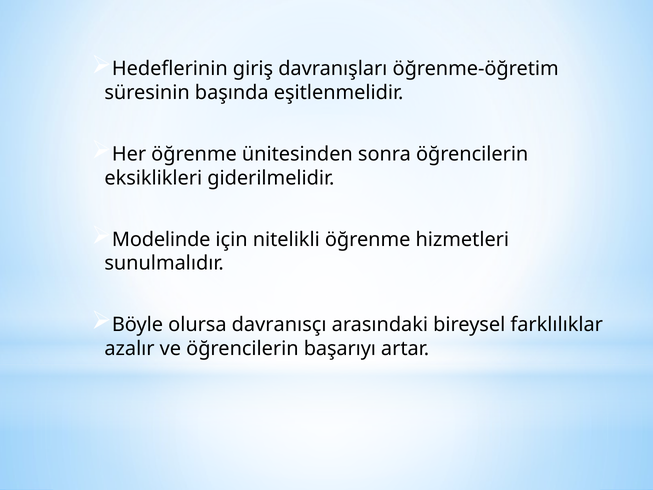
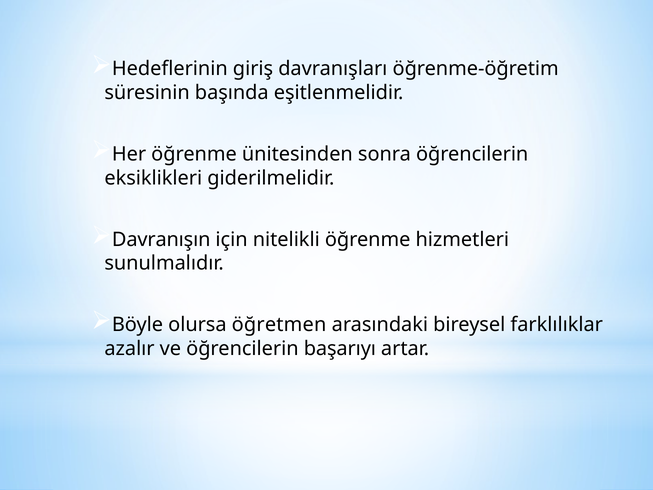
Modelinde: Modelinde -> Davranışın
davranısçı: davranısçı -> öğretmen
